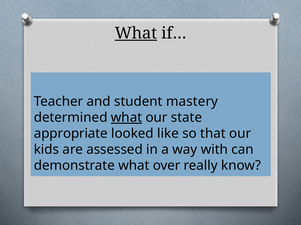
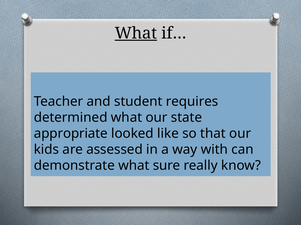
mastery: mastery -> requires
what at (127, 118) underline: present -> none
over: over -> sure
